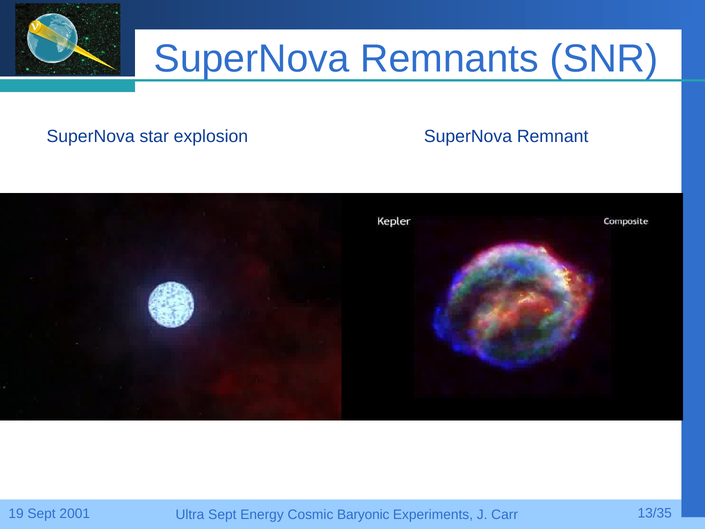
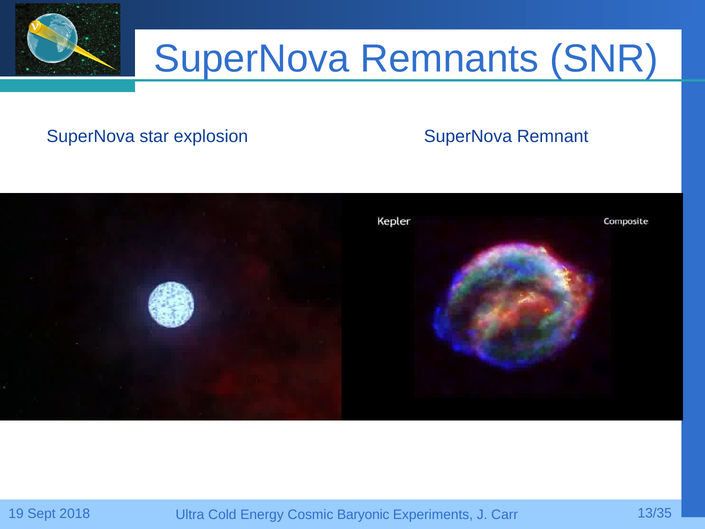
2001: 2001 -> 2018
Ultra Sept: Sept -> Cold
